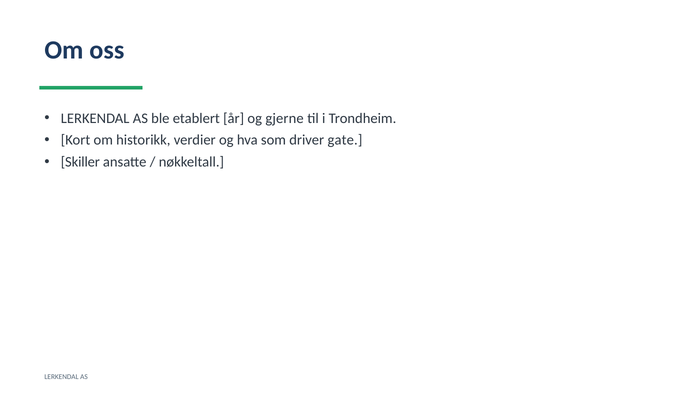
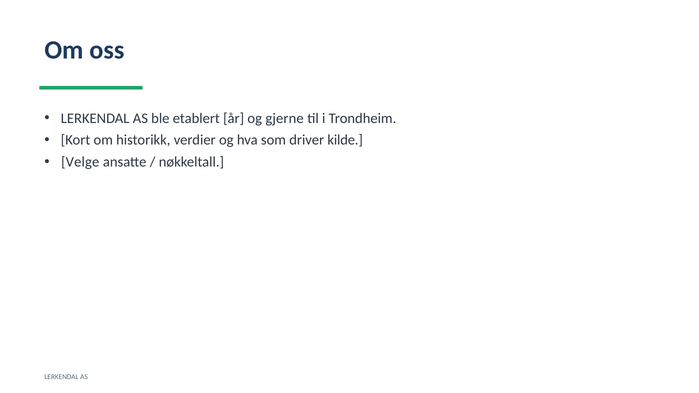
gate: gate -> kilde
Skiller: Skiller -> Velge
